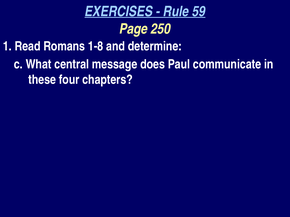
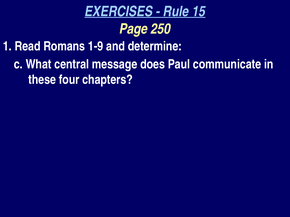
59: 59 -> 15
1-8: 1-8 -> 1-9
